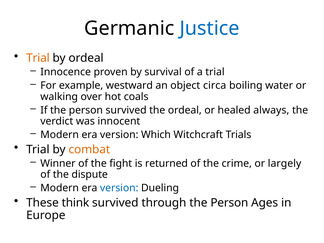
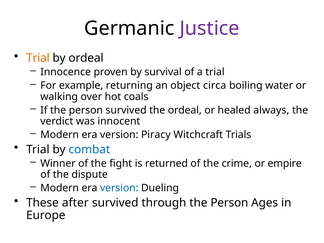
Justice colour: blue -> purple
westward: westward -> returning
Which: Which -> Piracy
combat colour: orange -> blue
largely: largely -> empire
think: think -> after
